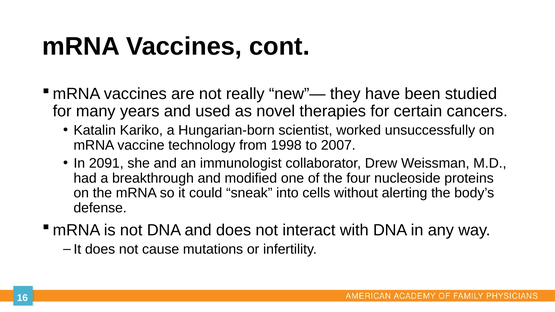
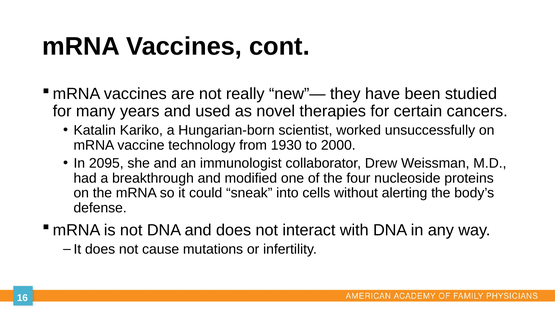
1998: 1998 -> 1930
2007: 2007 -> 2000
2091: 2091 -> 2095
